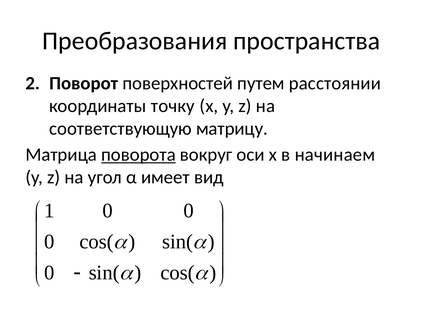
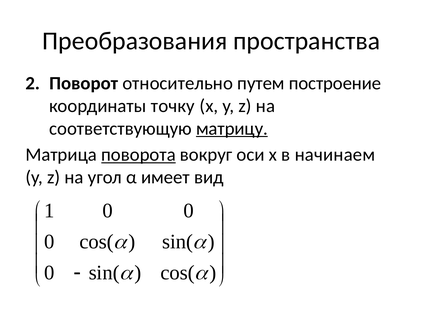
поверхностей: поверхностей -> относительно
расстоянии: расстоянии -> построение
матрицу underline: none -> present
